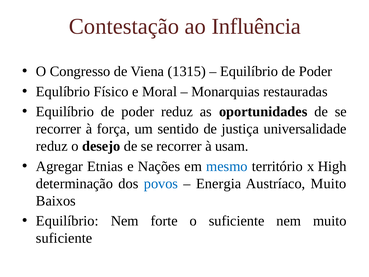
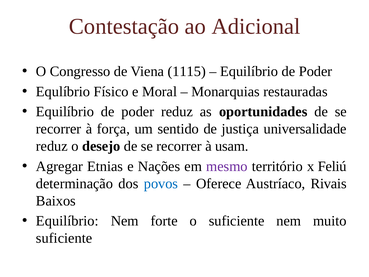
Influência: Influência -> Adicional
1315: 1315 -> 1115
mesmo colour: blue -> purple
High: High -> Feliú
Energia: Energia -> Oferece
Austríaco Muito: Muito -> Rivais
